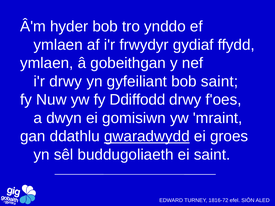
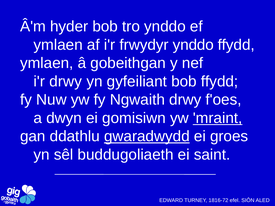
frwydyr gydiaf: gydiaf -> ynddo
bob saint: saint -> ffydd
Ddiffodd: Ddiffodd -> Ngwaith
mraint underline: none -> present
